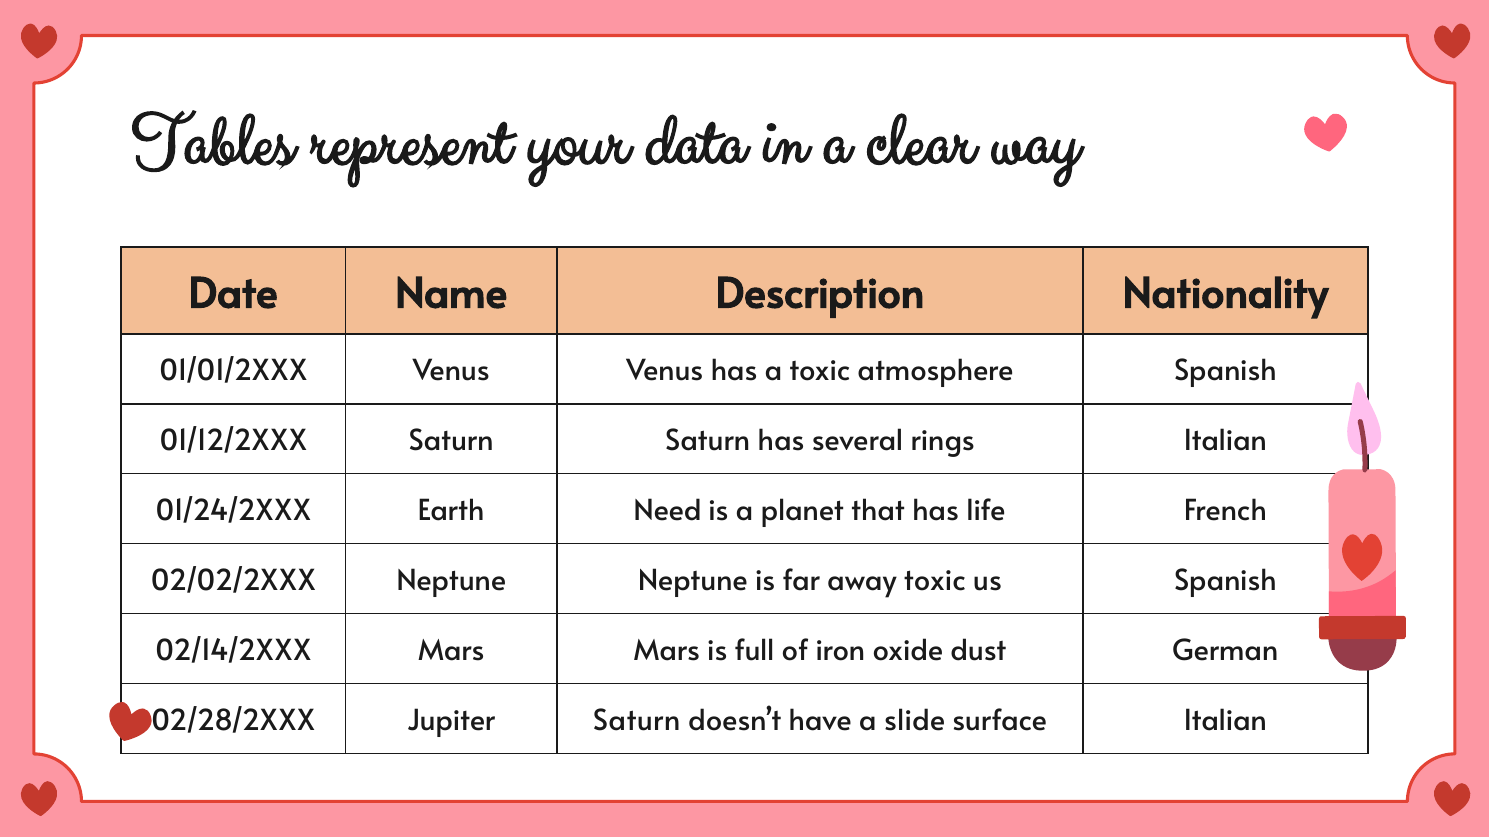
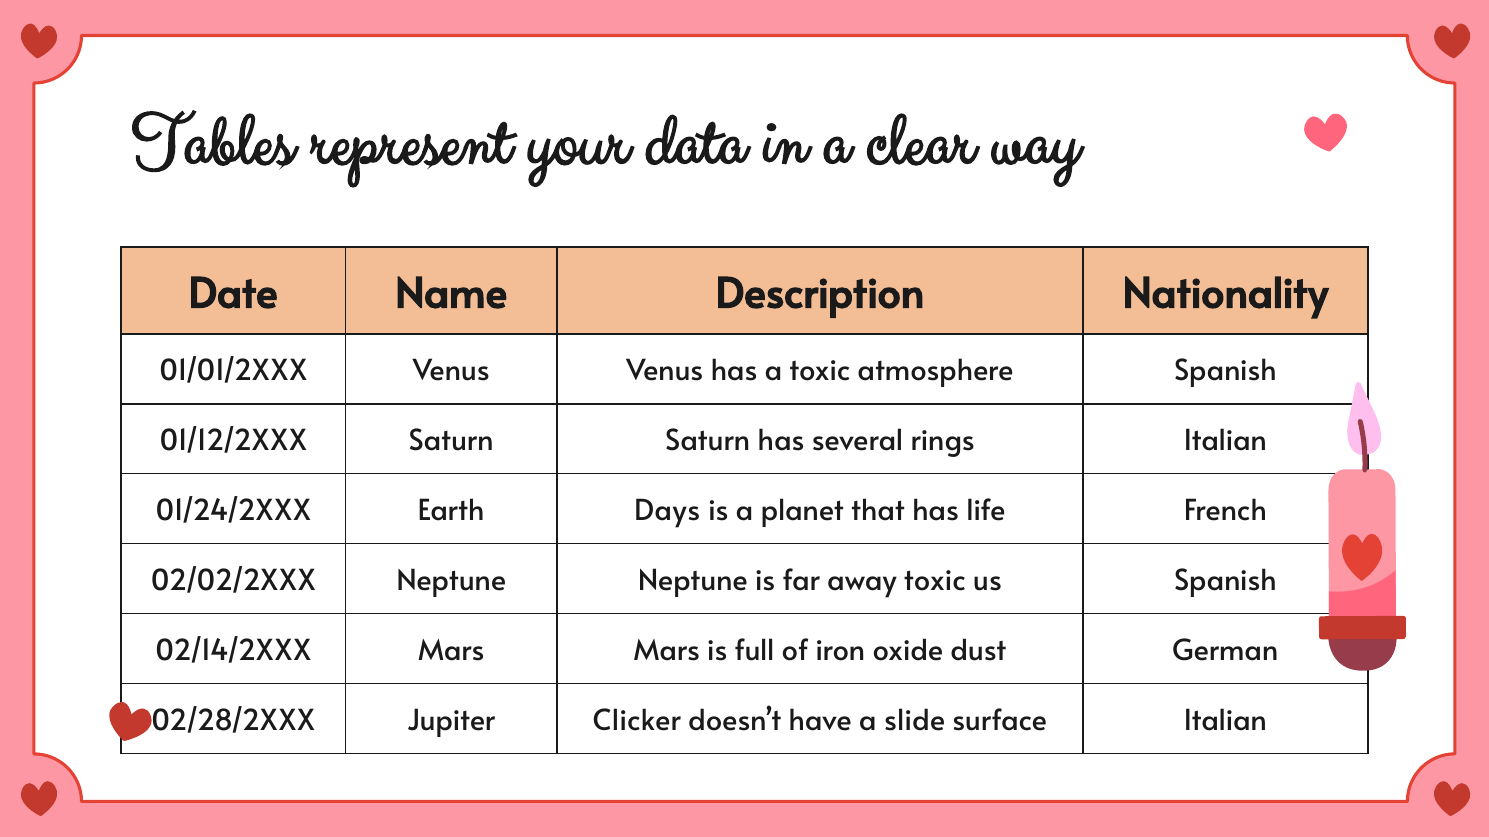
Need: Need -> Days
Jupiter Saturn: Saturn -> Clicker
